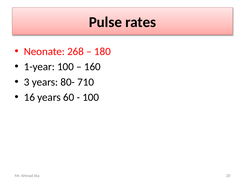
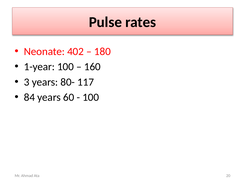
268: 268 -> 402
710: 710 -> 117
16: 16 -> 84
